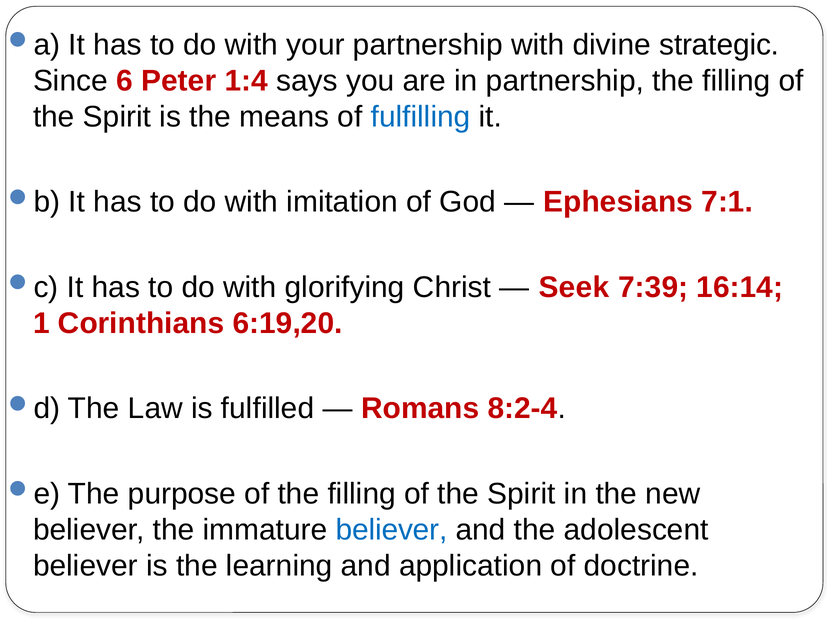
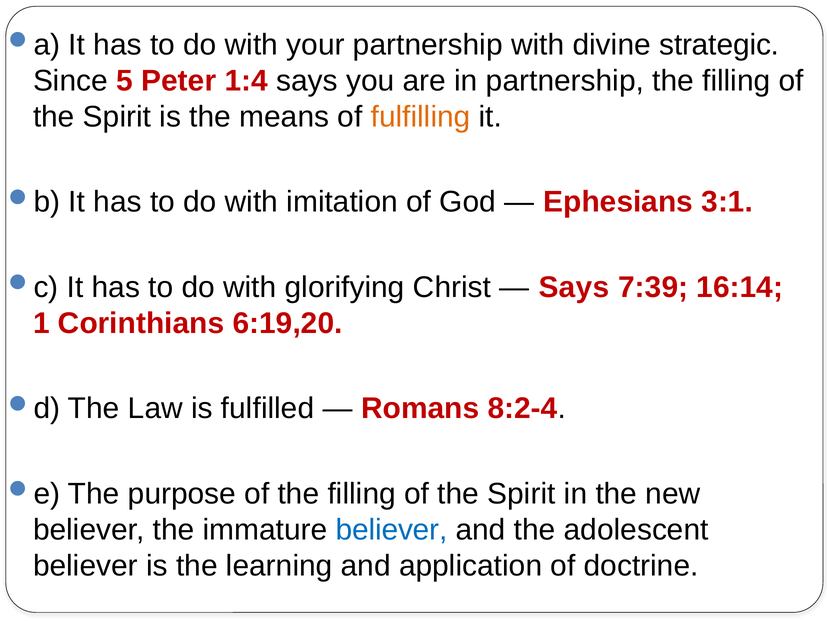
6: 6 -> 5
fulfilling colour: blue -> orange
7:1: 7:1 -> 3:1
Seek at (574, 288): Seek -> Says
